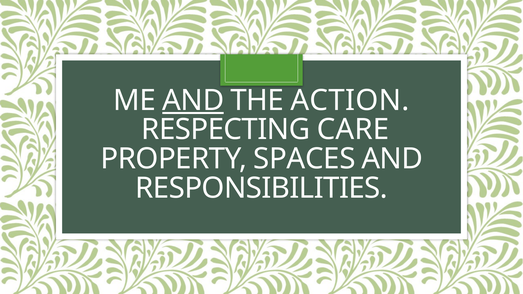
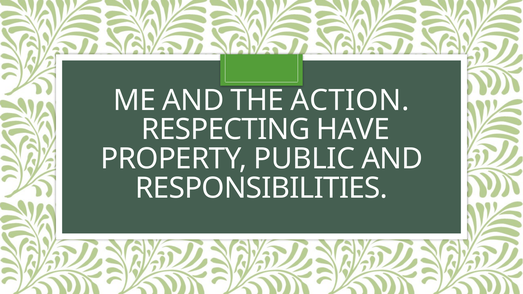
AND at (193, 100) underline: present -> none
CARE: CARE -> HAVE
SPACES: SPACES -> PUBLIC
